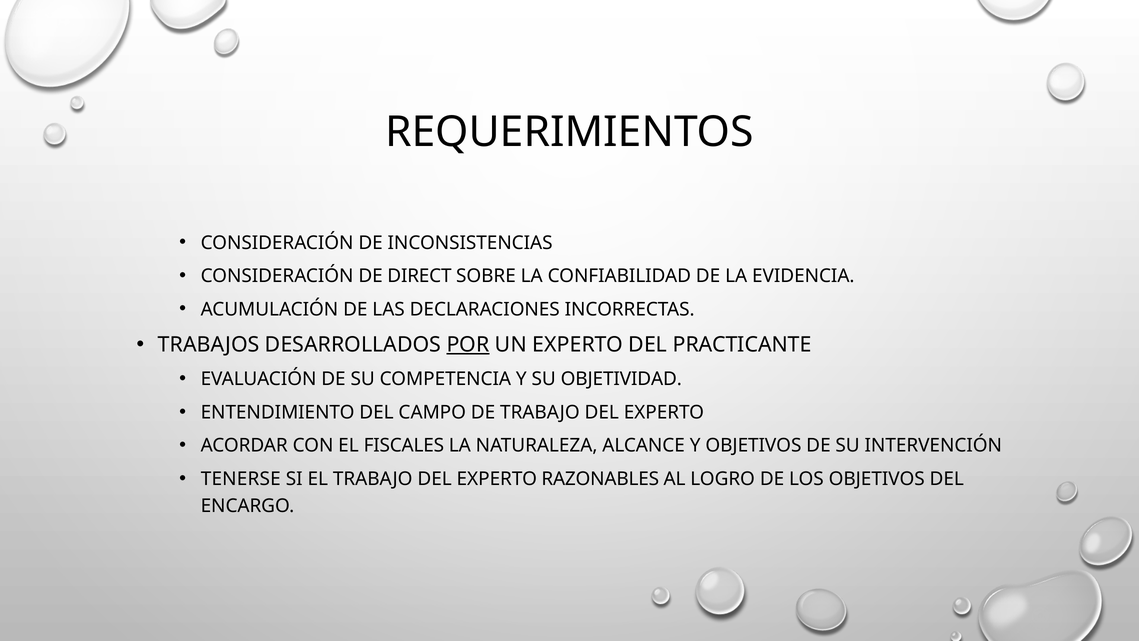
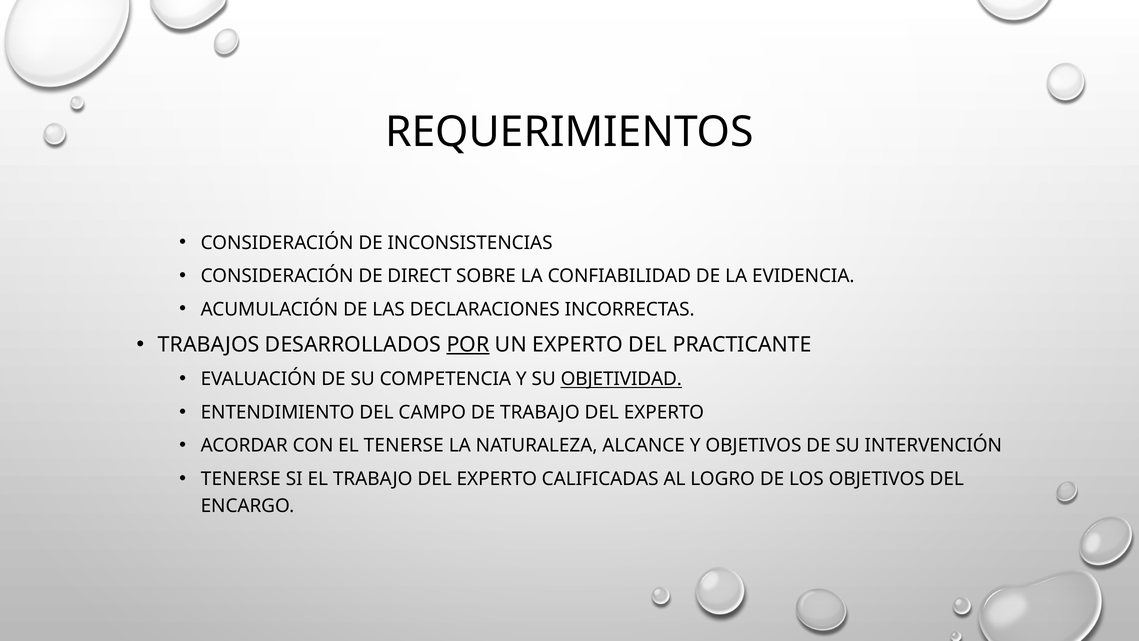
OBJETIVIDAD underline: none -> present
EL FISCALES: FISCALES -> TENERSE
RAZONABLES: RAZONABLES -> CALIFICADAS
